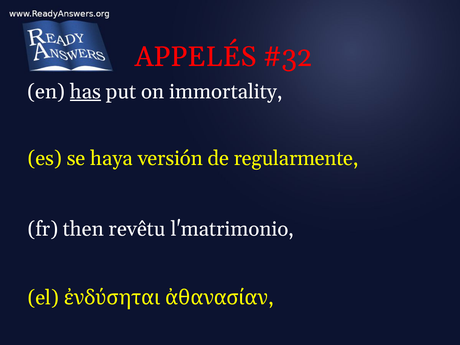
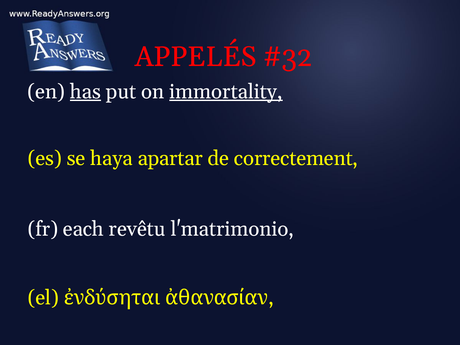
immortality underline: none -> present
versión: versión -> apartar
regularmente: regularmente -> correctement
then: then -> each
